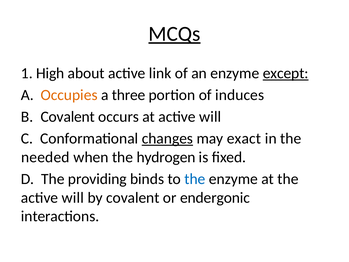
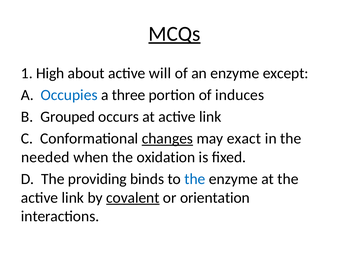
link: link -> will
except underline: present -> none
Occupies colour: orange -> blue
Covalent at (68, 117): Covalent -> Grouped
at active will: will -> link
hydrogen: hydrogen -> oxidation
will at (73, 197): will -> link
covalent at (133, 197) underline: none -> present
endergonic: endergonic -> orientation
